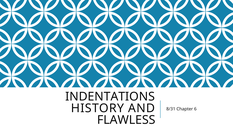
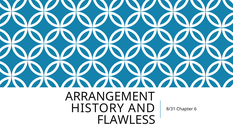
INDENTATIONS: INDENTATIONS -> ARRANGEMENT
